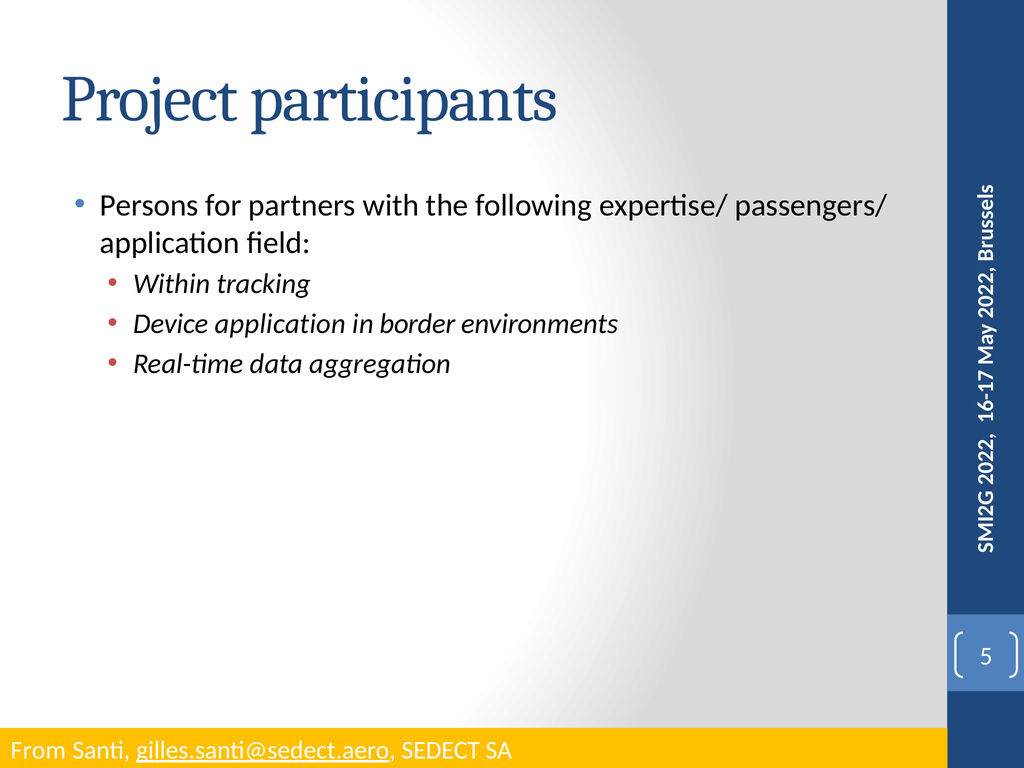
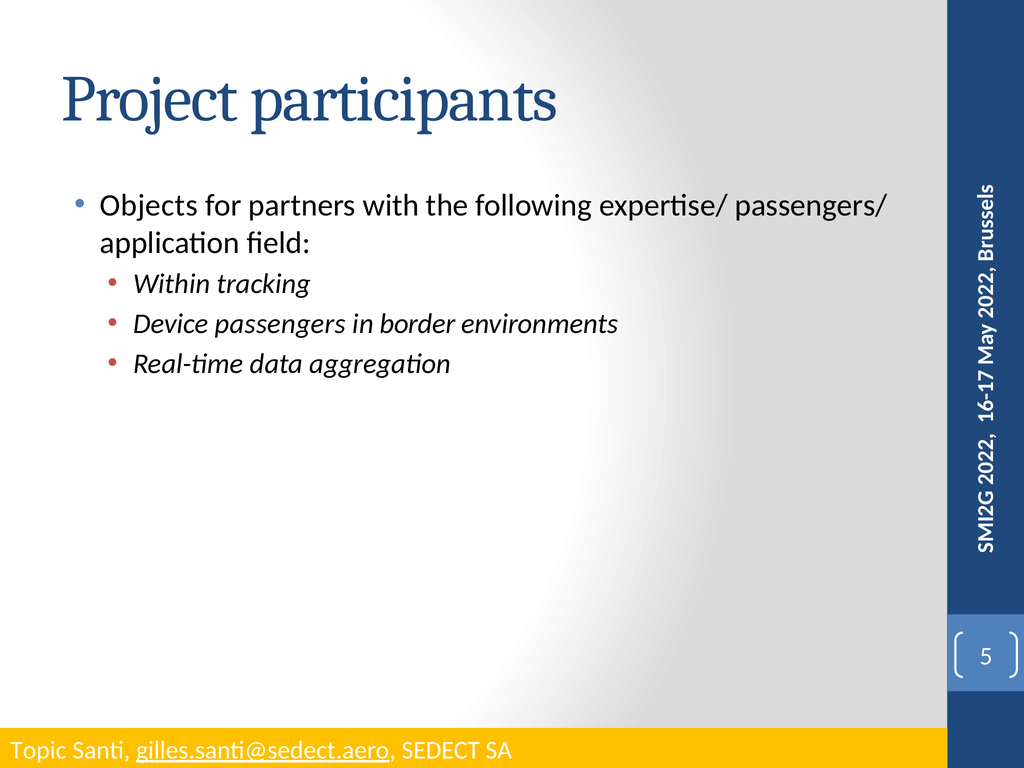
Persons: Persons -> Objects
Device application: application -> passengers
From: From -> Topic
